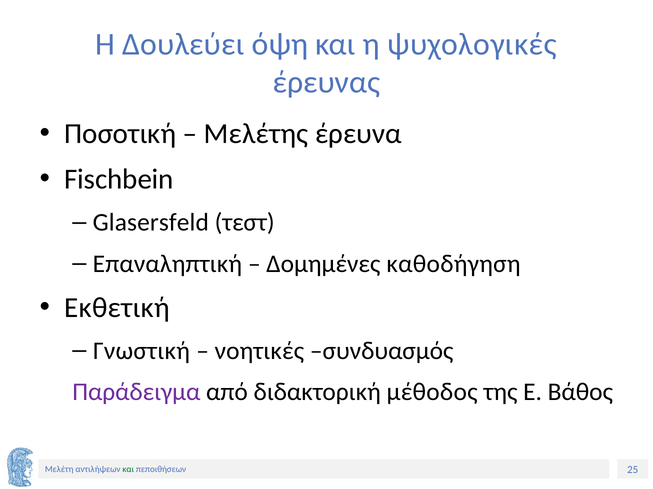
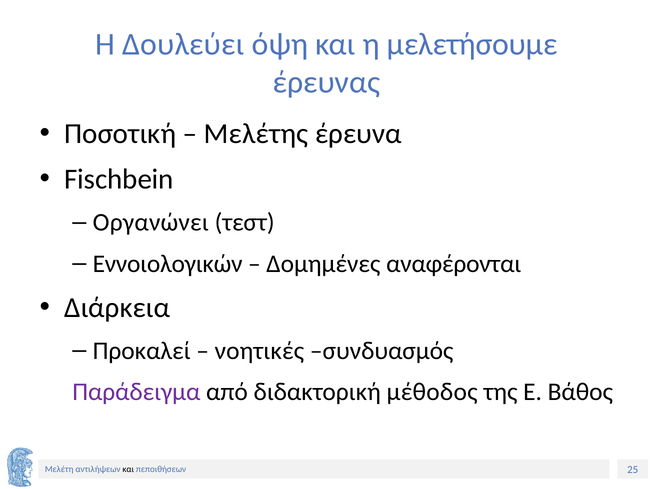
ψυχολογικές: ψυχολογικές -> μελετήσουμε
Glasersfeld: Glasersfeld -> Οργανώνει
Επαναληπτική: Επαναληπτική -> Εννοιολογικών
καθοδήγηση: καθοδήγηση -> αναφέρονται
Εκθετική: Εκθετική -> Διάρκεια
Γνωστική: Γνωστική -> Προκαλεί
και at (128, 470) colour: green -> black
